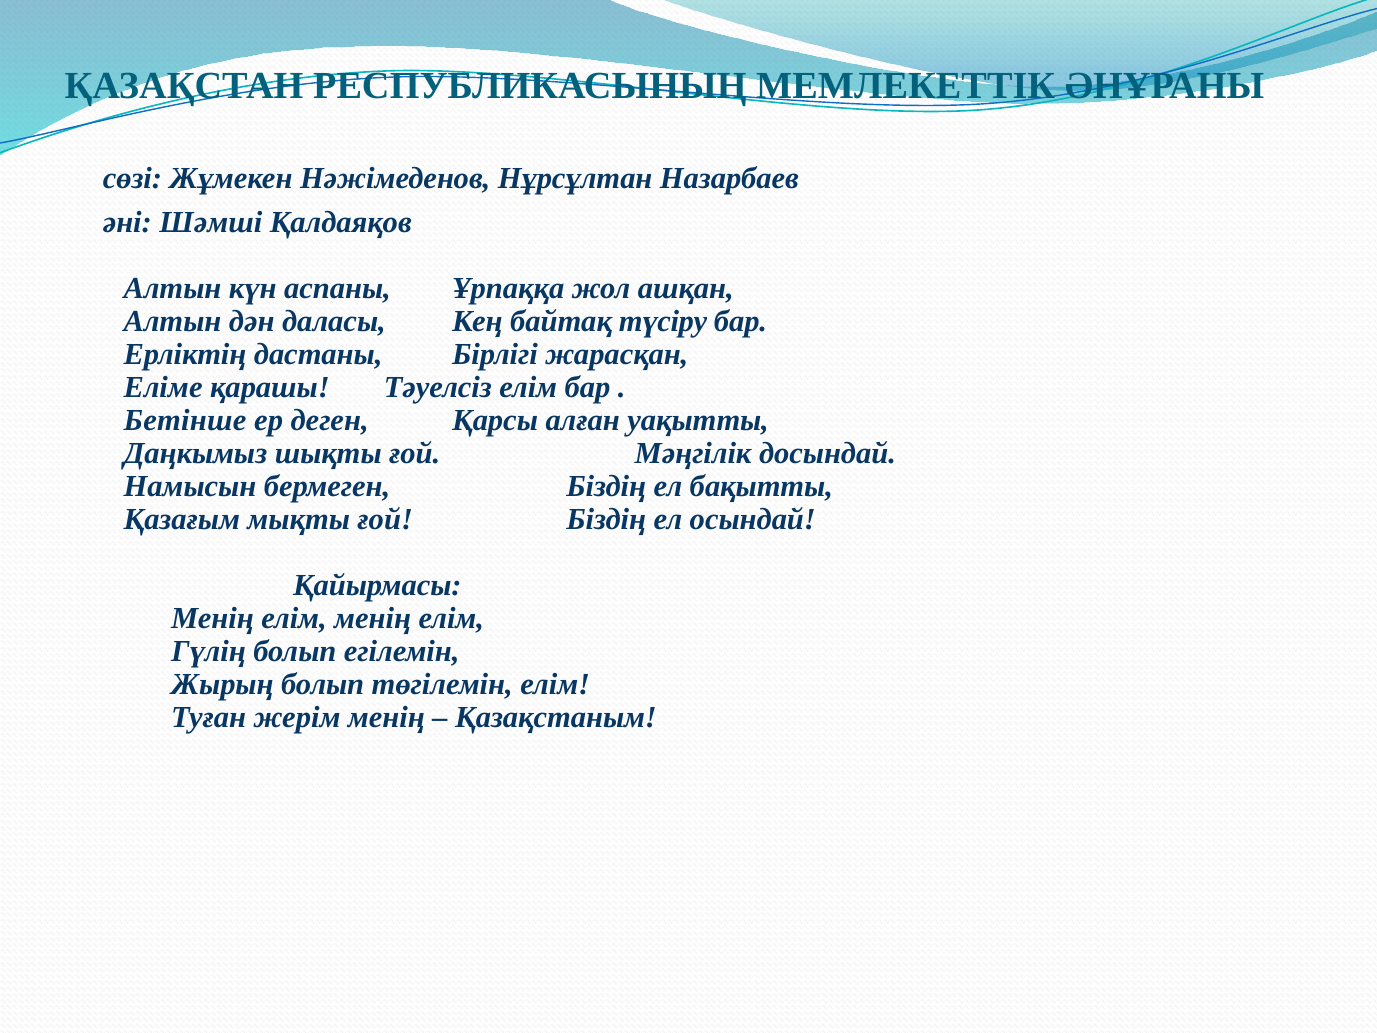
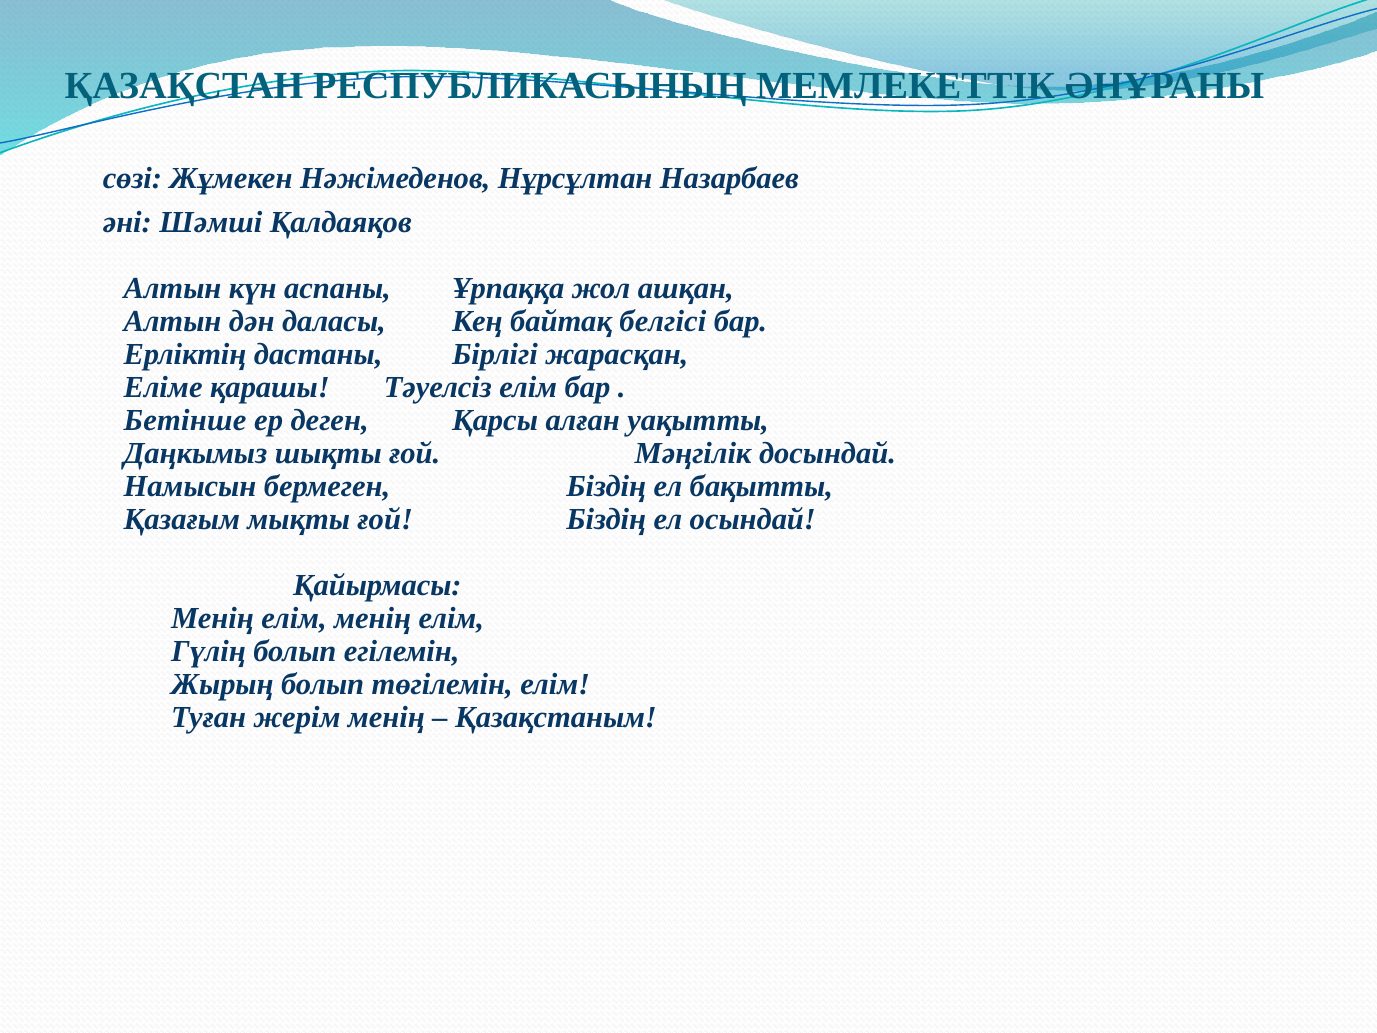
түсіру: түсіру -> белгісі
